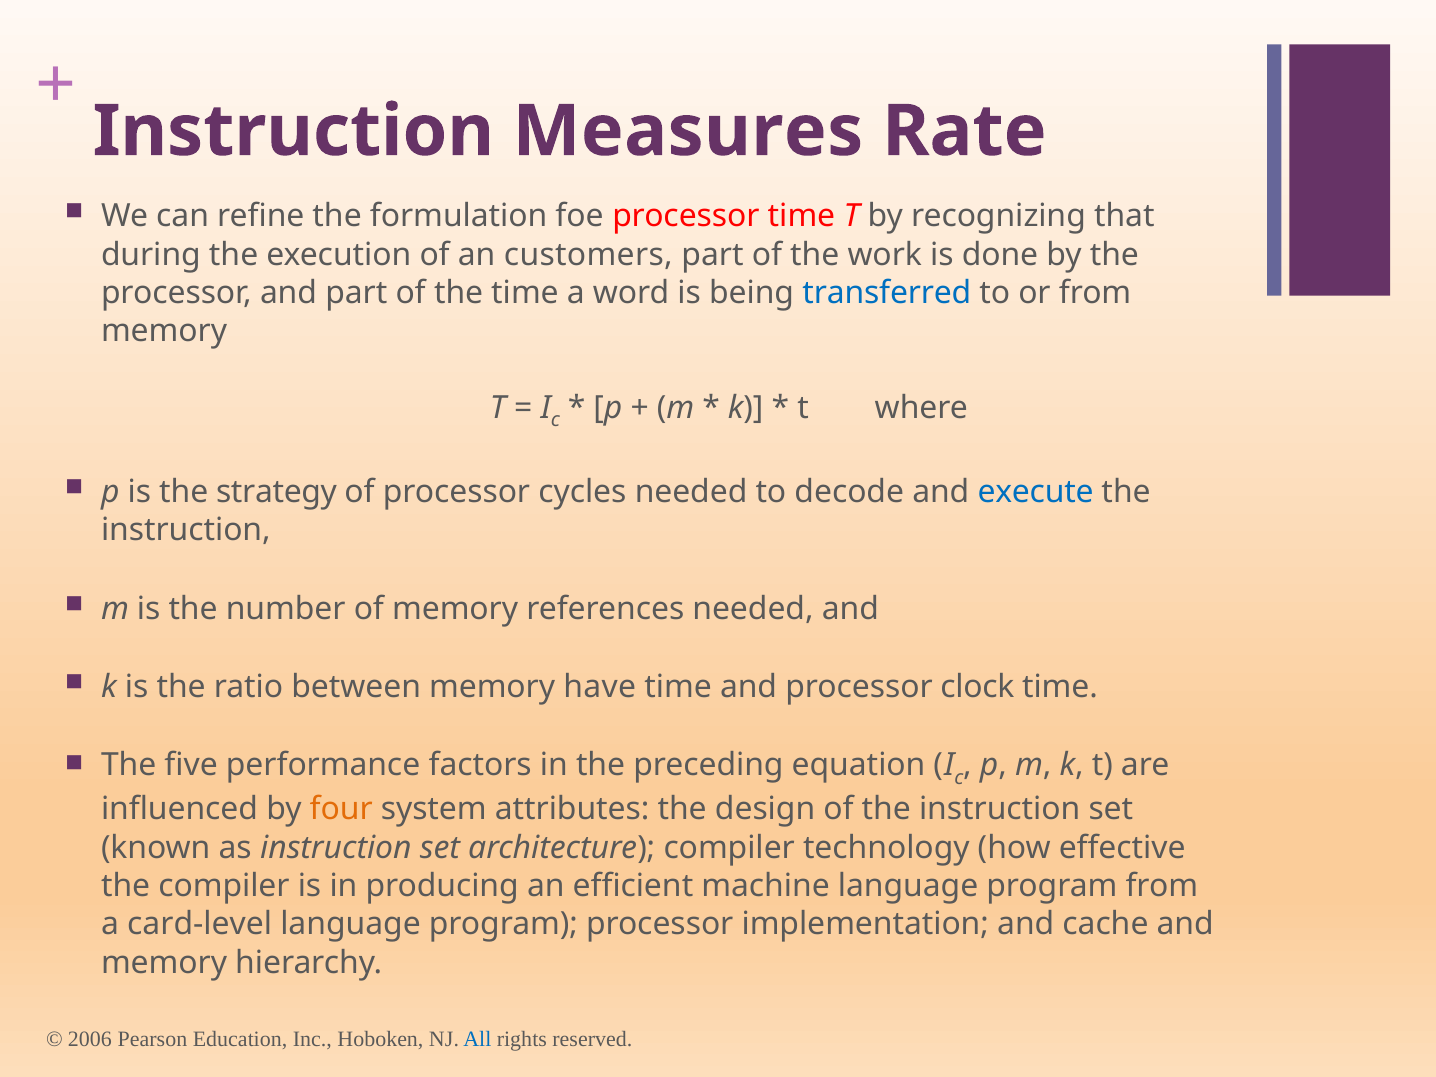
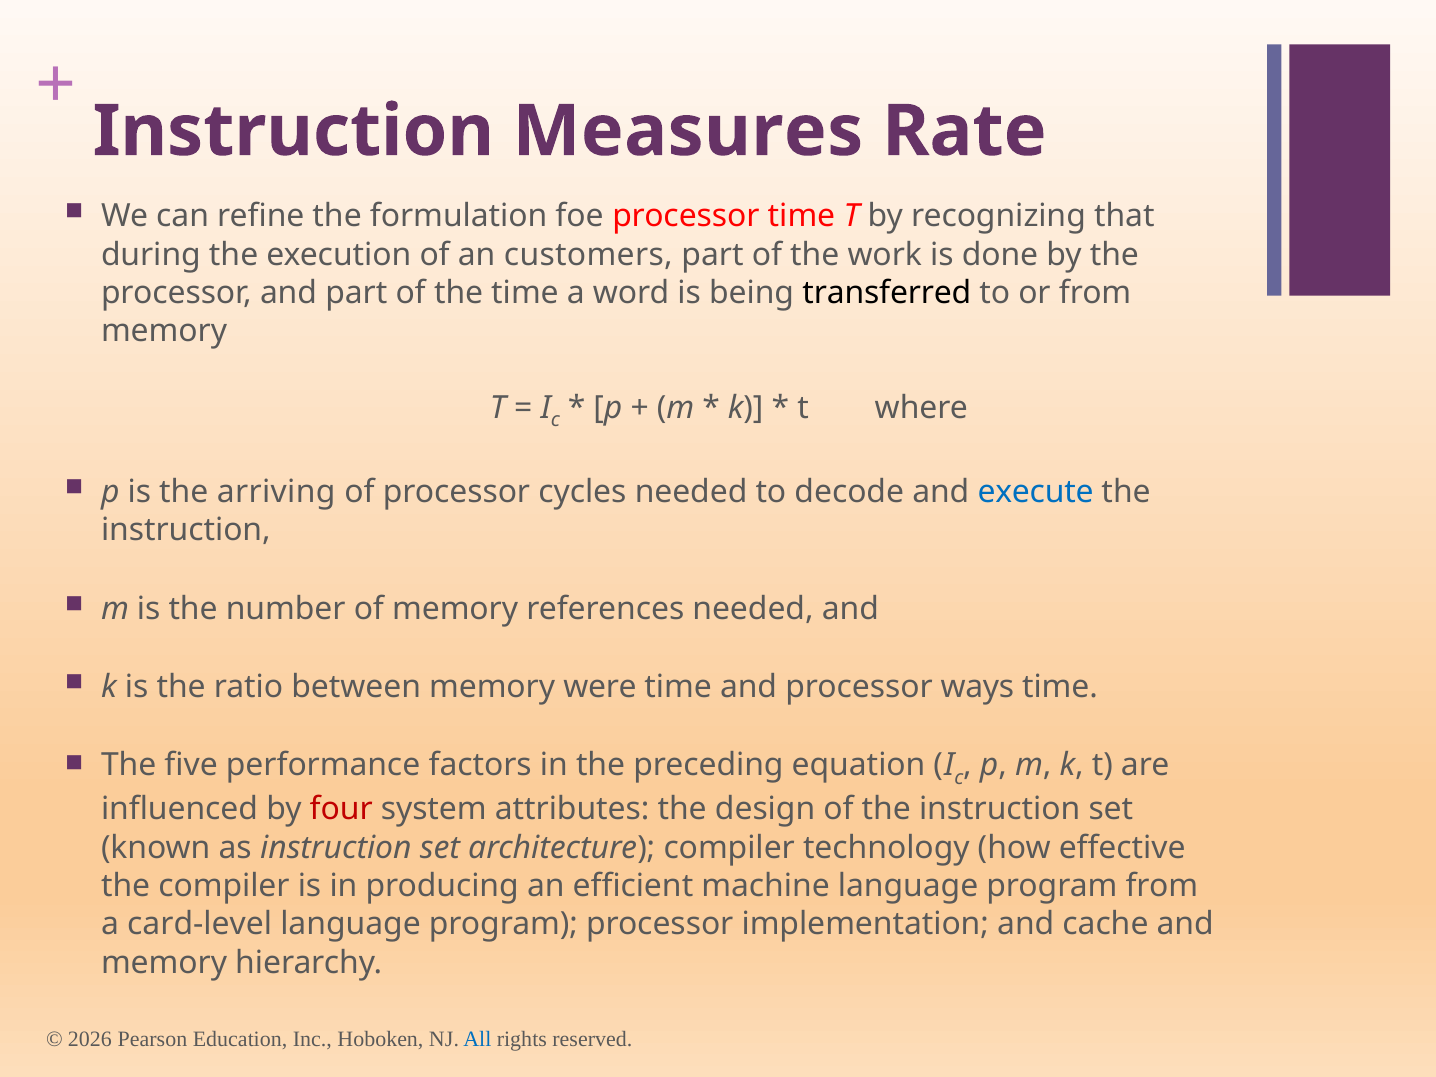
transferred colour: blue -> black
strategy: strategy -> arriving
have: have -> were
clock: clock -> ways
four colour: orange -> red
2006: 2006 -> 2026
